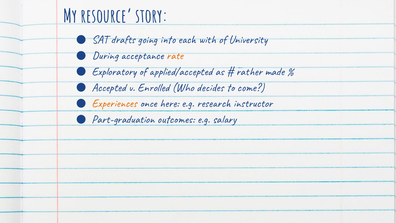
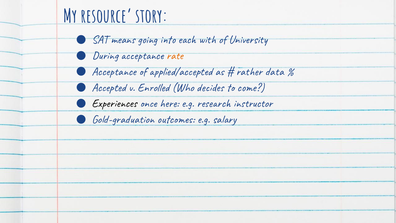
drafts: drafts -> means
Exploratory at (114, 71): Exploratory -> Acceptance
made: made -> data
Experiences colour: orange -> black
Part-graduation: Part-graduation -> Gold-graduation
